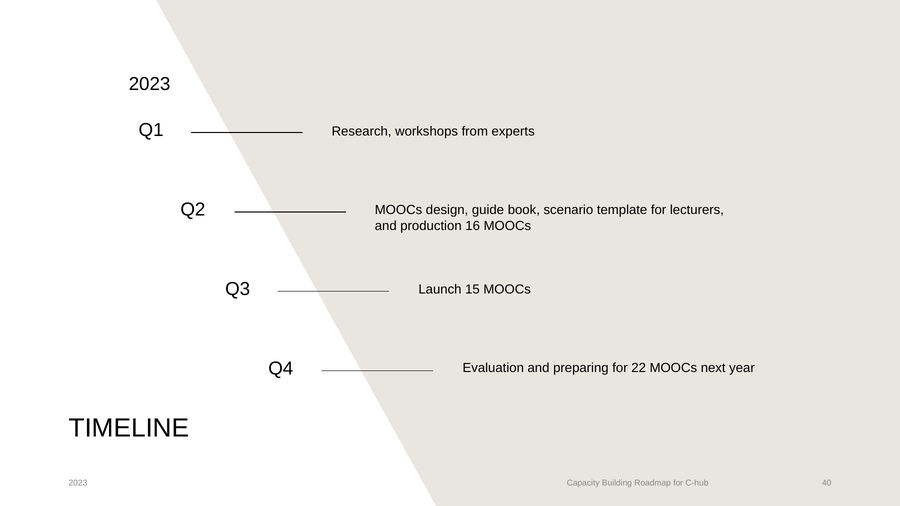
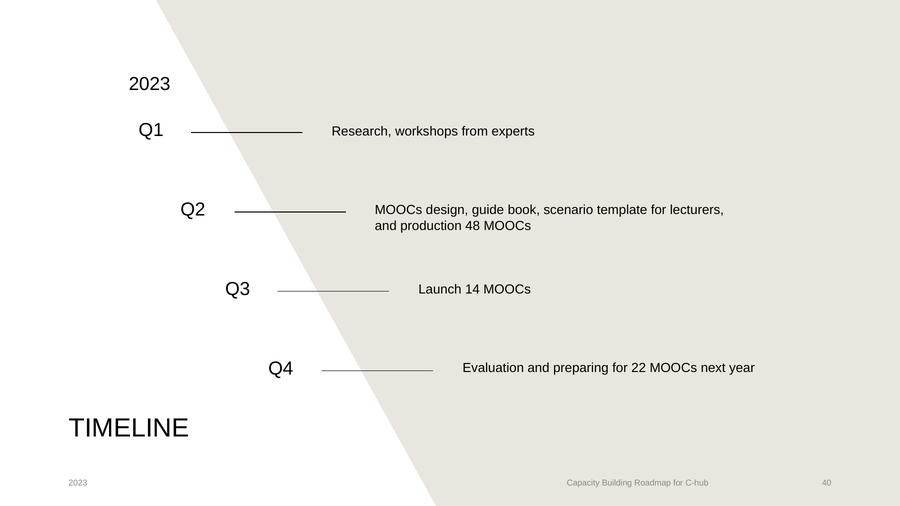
16: 16 -> 48
15: 15 -> 14
